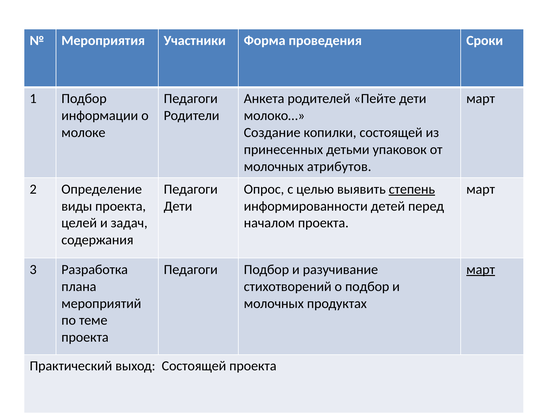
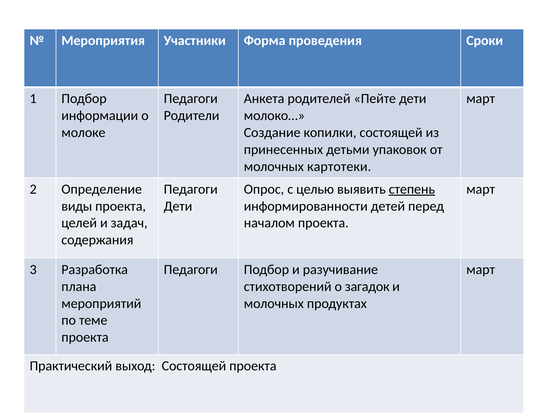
атрибутов: атрибутов -> картотеки
март at (481, 270) underline: present -> none
о подбор: подбор -> загадок
